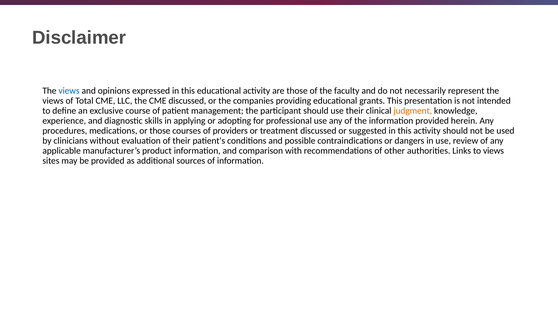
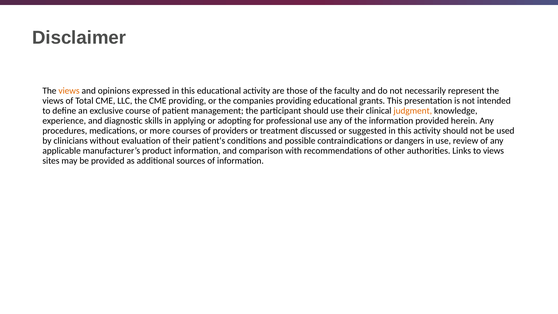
views at (69, 91) colour: blue -> orange
CME discussed: discussed -> providing
or those: those -> more
